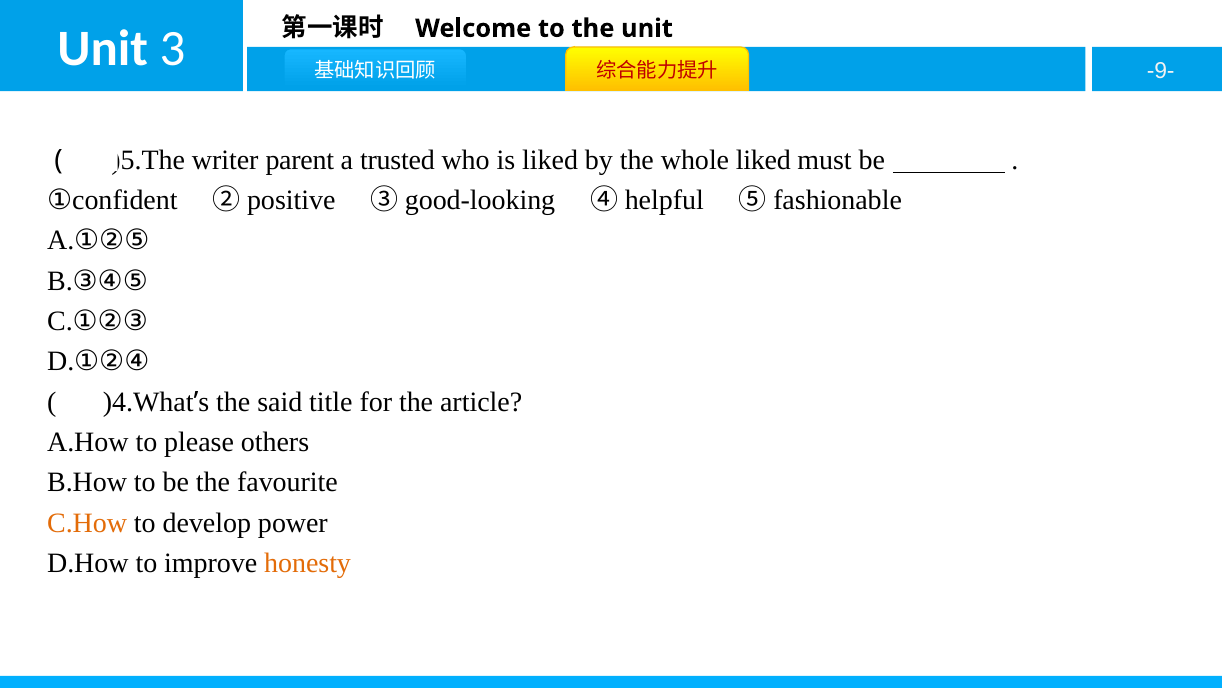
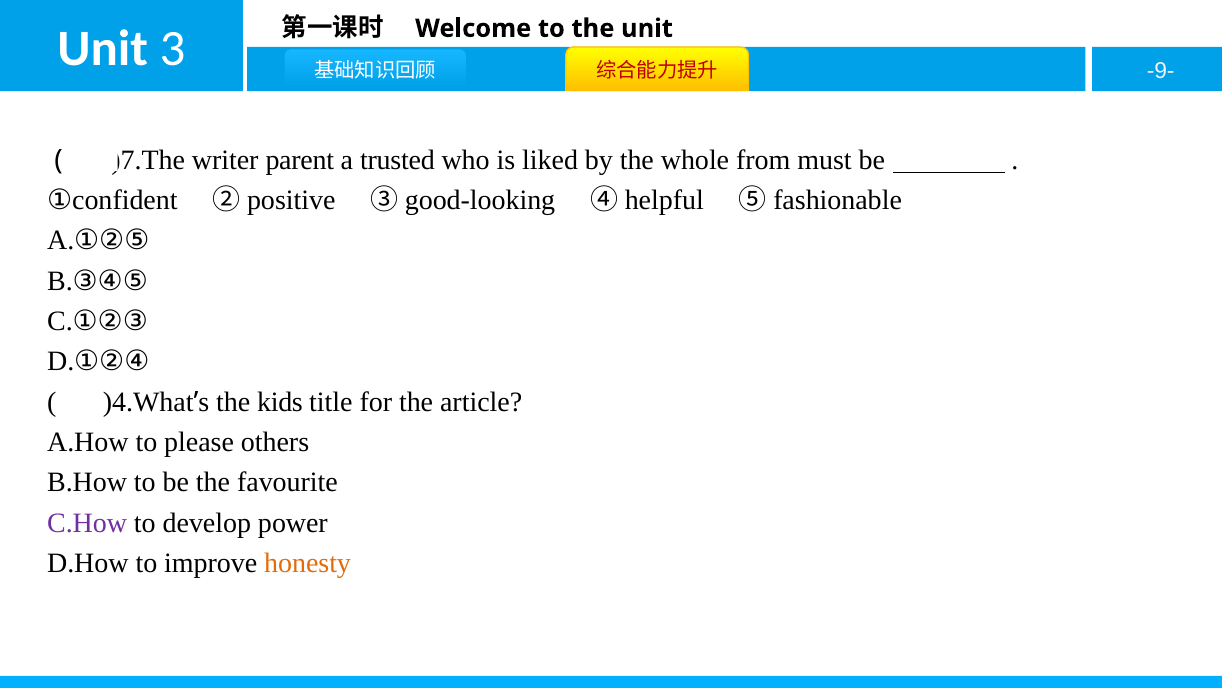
)5.The: )5.The -> )7.The
whole liked: liked -> from
said: said -> kids
C.How colour: orange -> purple
